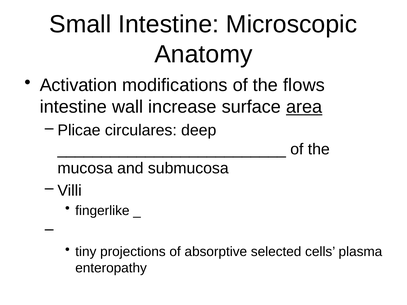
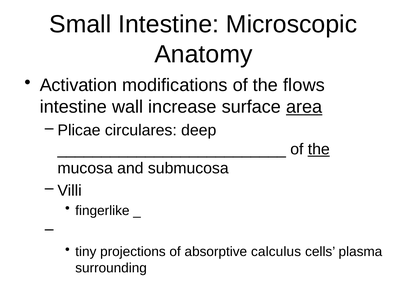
the at (319, 149) underline: none -> present
selected: selected -> calculus
enteropathy: enteropathy -> surrounding
